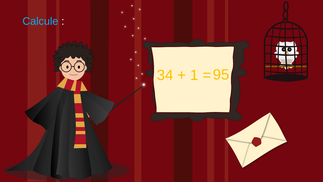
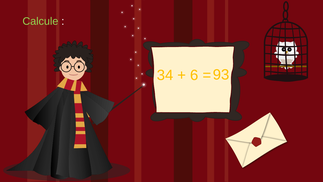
Calcule colour: light blue -> light green
1: 1 -> 6
95: 95 -> 93
